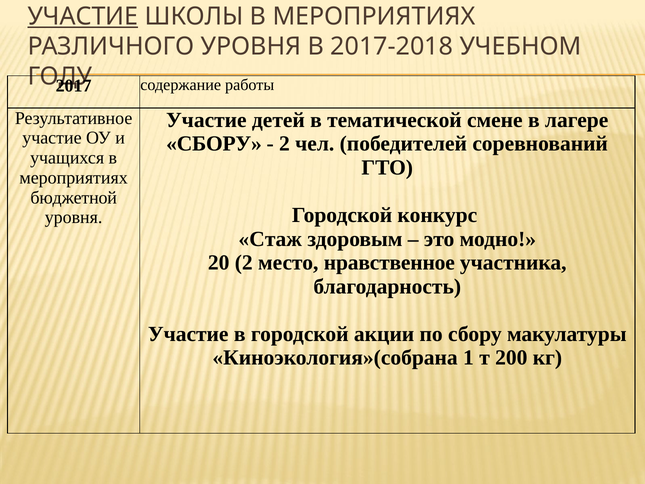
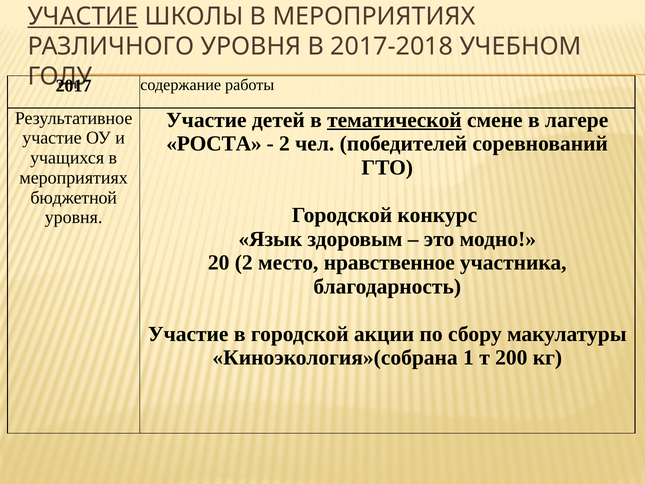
тематической underline: none -> present
СБОРУ at (214, 144): СБОРУ -> РОСТА
Стаж: Стаж -> Язык
